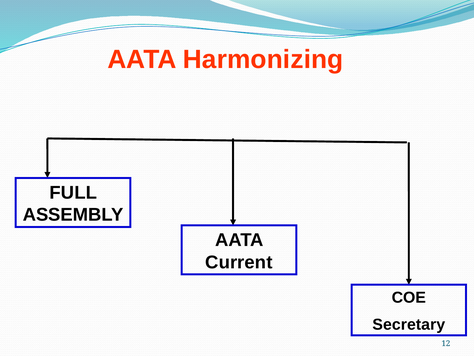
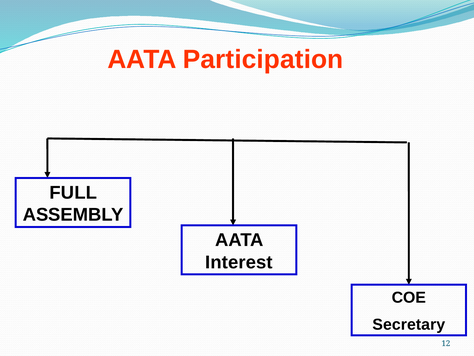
Harmonizing: Harmonizing -> Participation
Current: Current -> Interest
